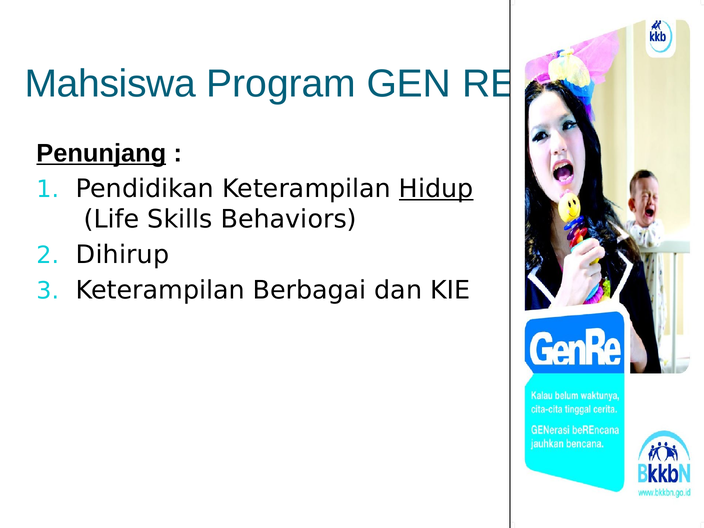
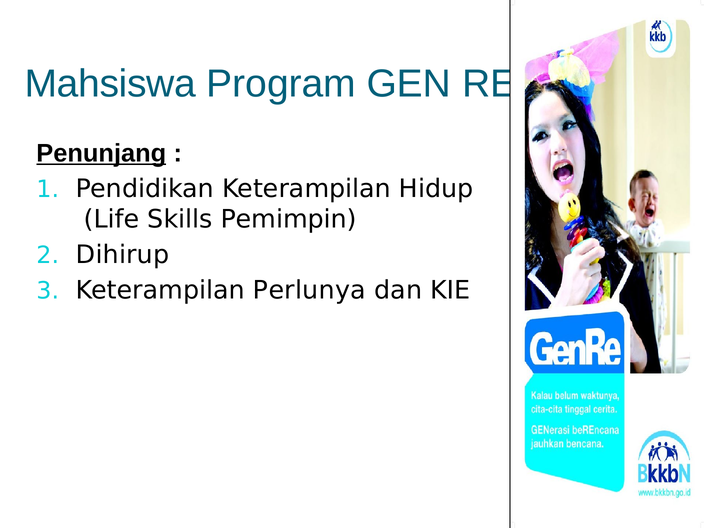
Hidup underline: present -> none
Behaviors: Behaviors -> Pemimpin
Berbagai: Berbagai -> Perlunya
